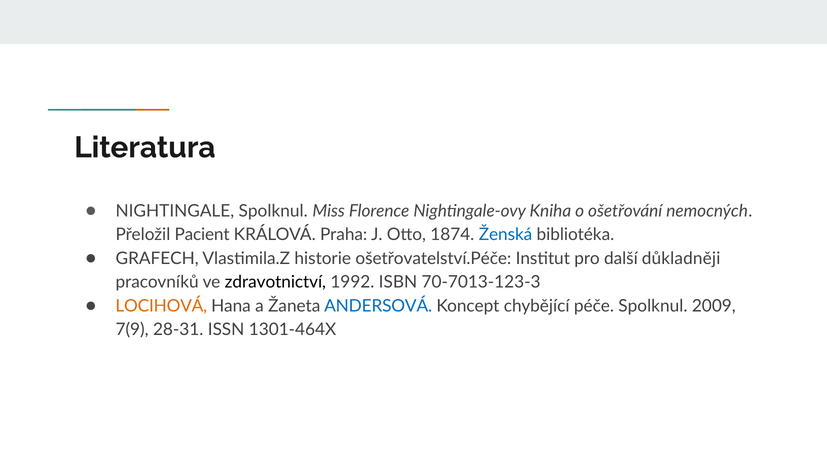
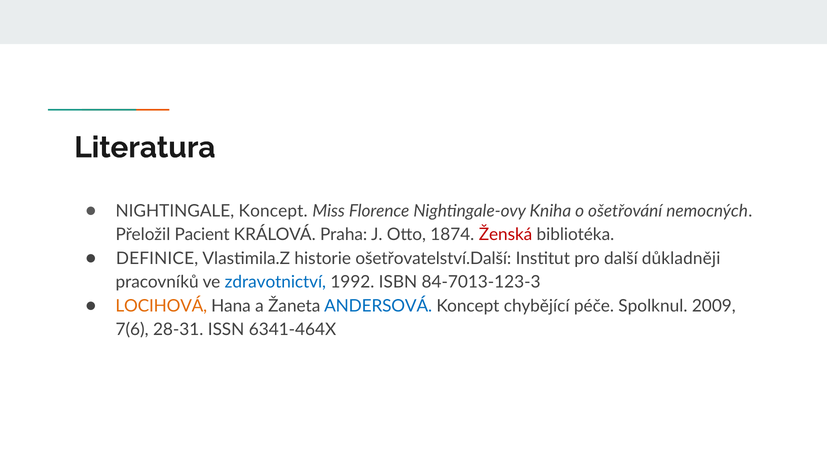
NIGHTINGALE Spolknul: Spolknul -> Koncept
Ženská colour: blue -> red
GRAFECH: GRAFECH -> DEFINICE
ošetřovatelství.Péče: ošetřovatelství.Péče -> ošetřovatelství.Další
zdravotnictví colour: black -> blue
70-7013-123-3: 70-7013-123-3 -> 84-7013-123-3
7(9: 7(9 -> 7(6
1301-464X: 1301-464X -> 6341-464X
